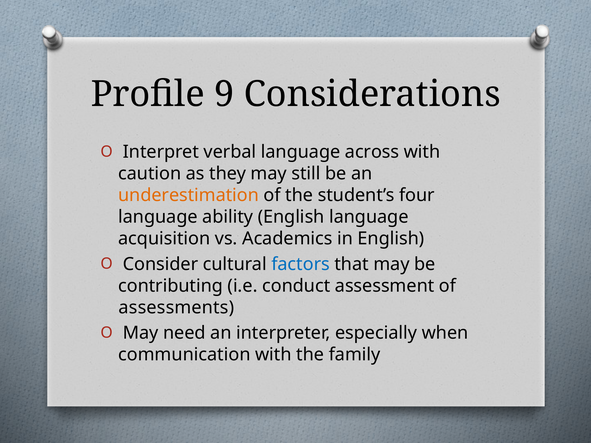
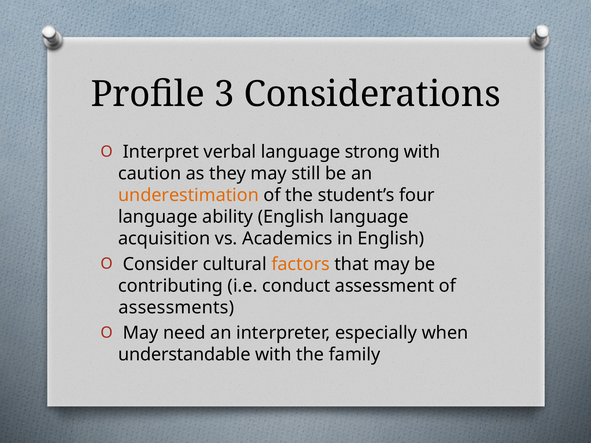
9: 9 -> 3
across: across -> strong
factors colour: blue -> orange
communication: communication -> understandable
